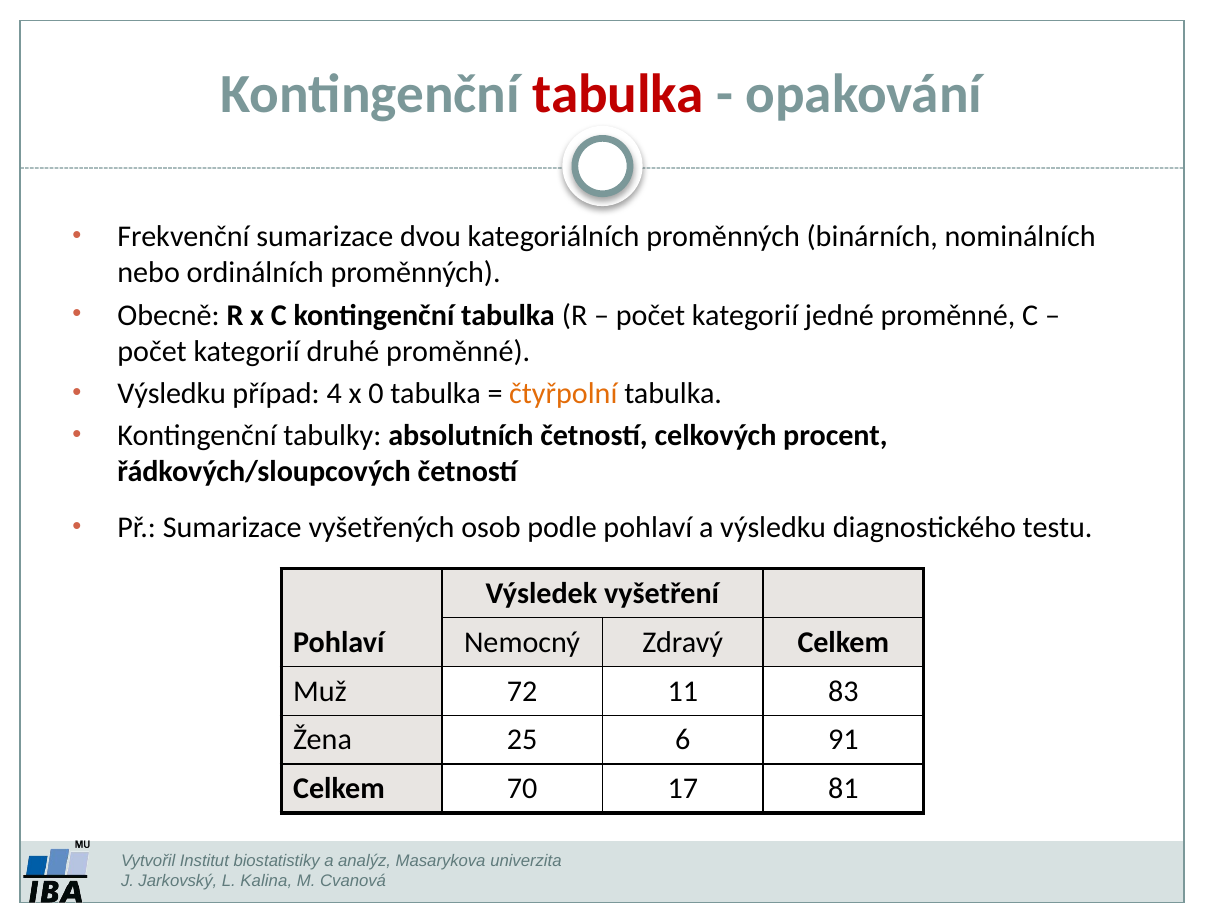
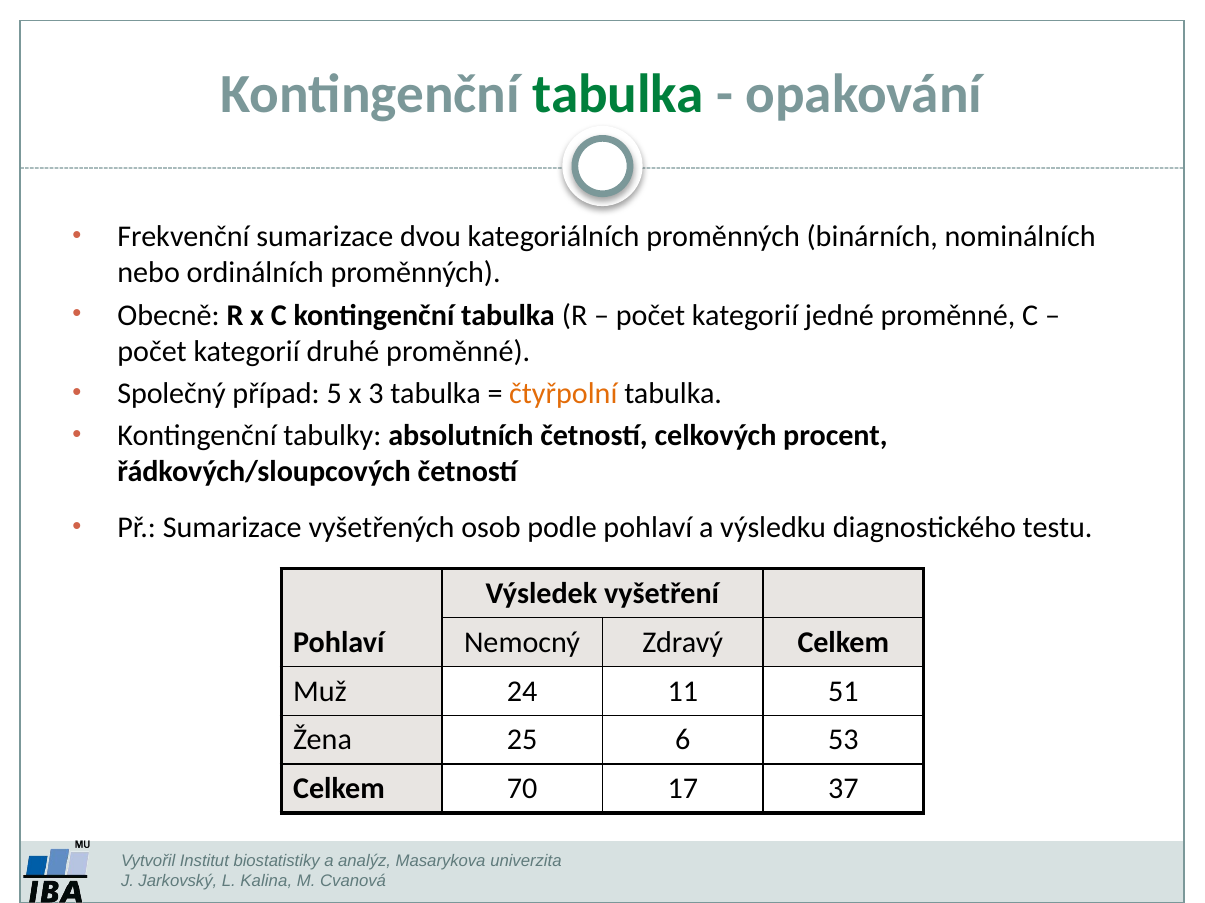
tabulka at (618, 95) colour: red -> green
Výsledku at (172, 394): Výsledku -> Společný
4: 4 -> 5
0: 0 -> 3
72: 72 -> 24
83: 83 -> 51
91: 91 -> 53
81: 81 -> 37
